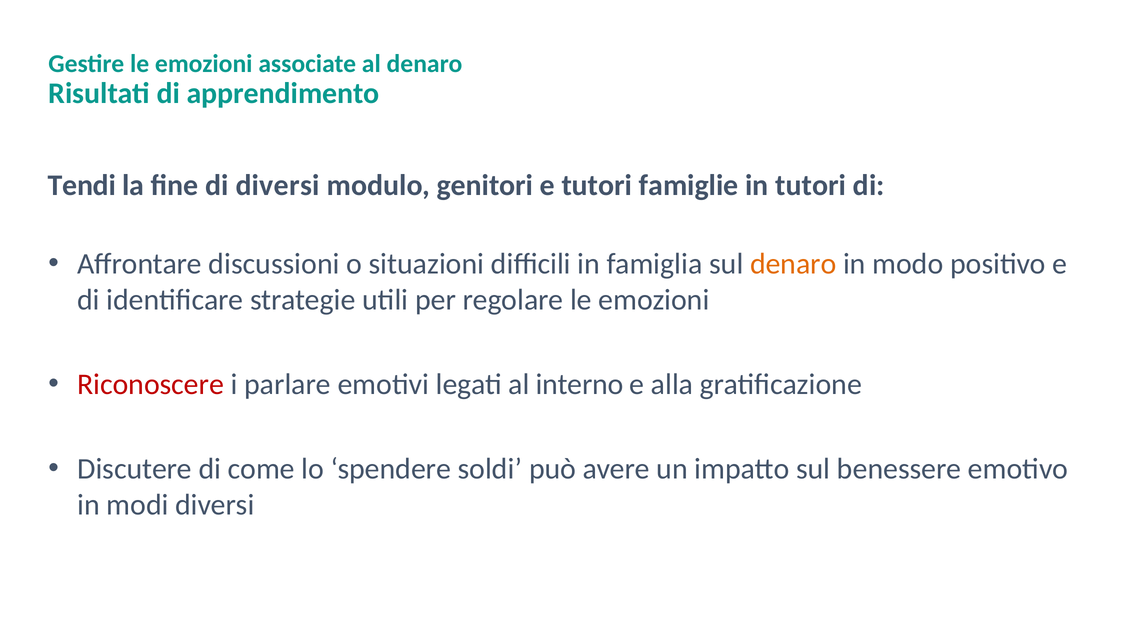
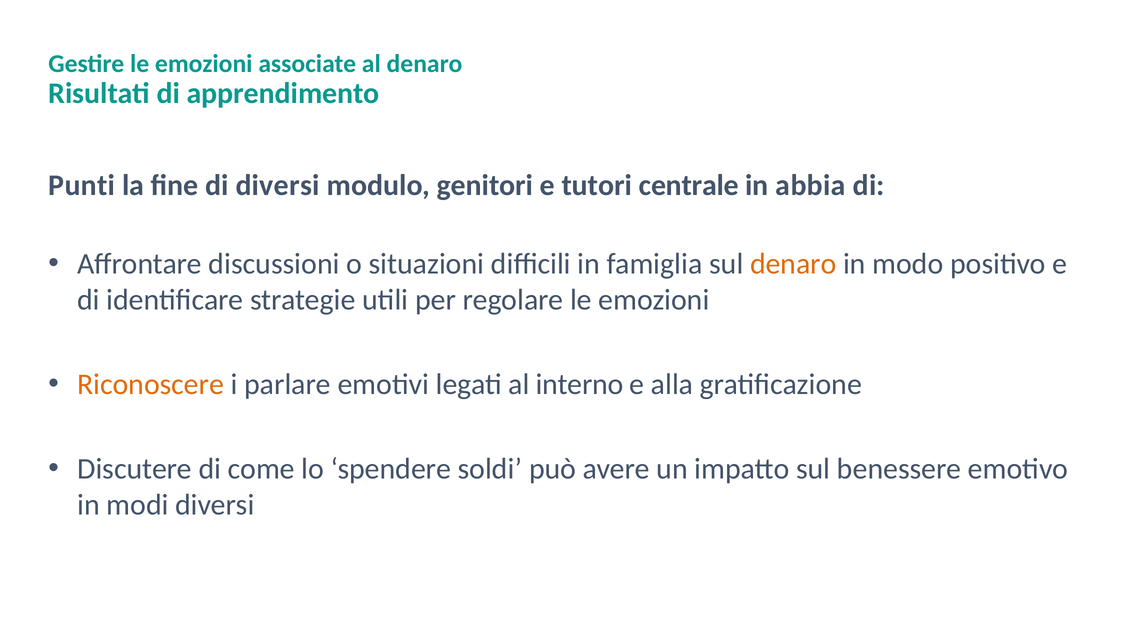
Tendi: Tendi -> Punti
famiglie: famiglie -> centrale
in tutori: tutori -> abbia
Riconoscere colour: red -> orange
